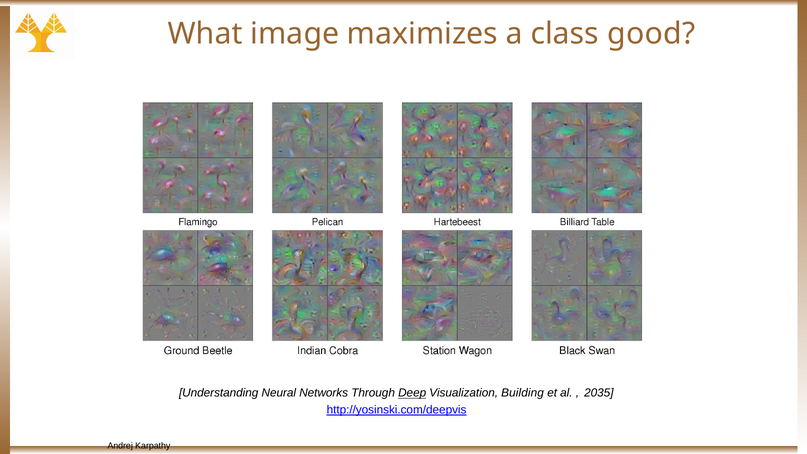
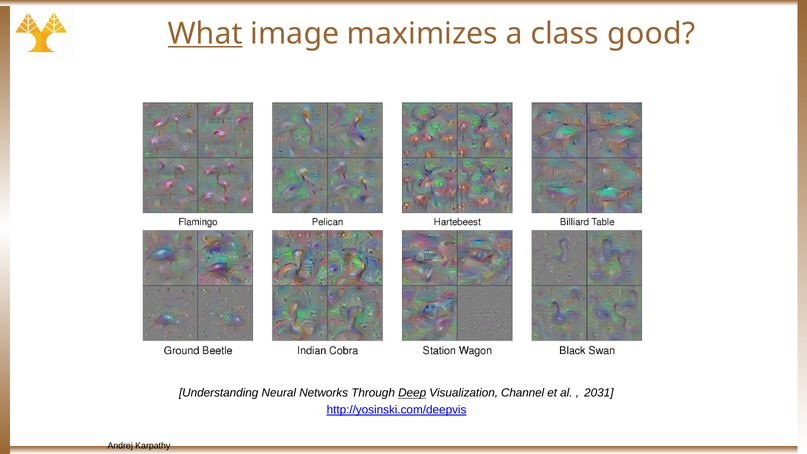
What underline: none -> present
Building: Building -> Channel
2035: 2035 -> 2031
